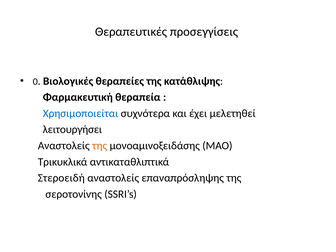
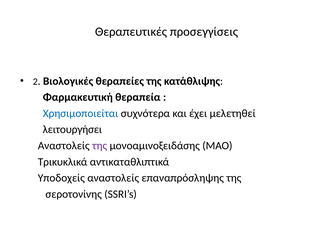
0: 0 -> 2
της at (100, 146) colour: orange -> purple
Στεροειδή: Στεροειδή -> Υποδοχείς
